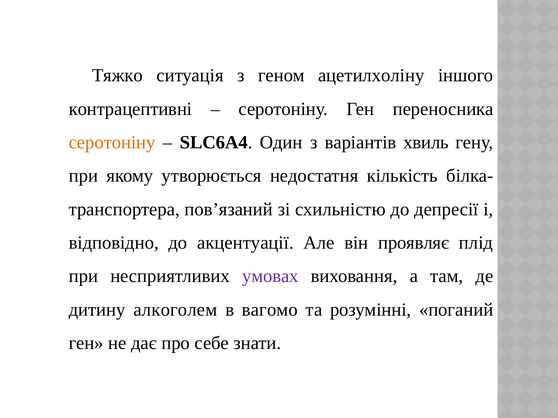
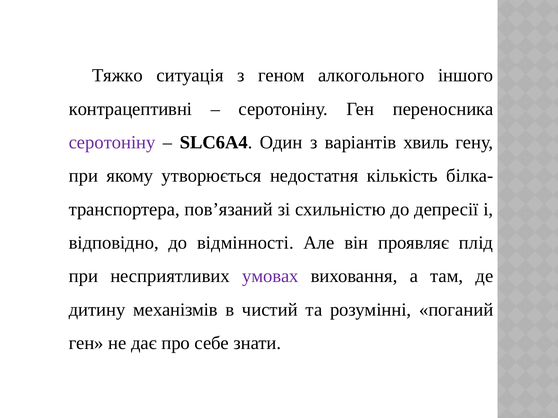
ацетилхоліну: ацетилхоліну -> алкогольного
серотоніну at (112, 143) colour: orange -> purple
акцентуації: акцентуації -> відмінності
алкоголем: алкоголем -> механізмів
вагомо: вагомо -> чистий
